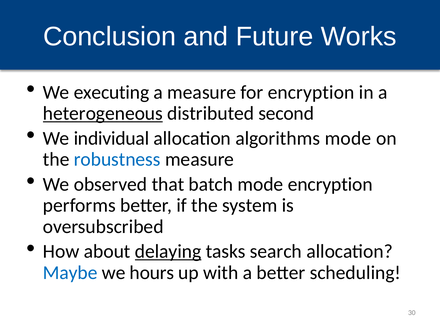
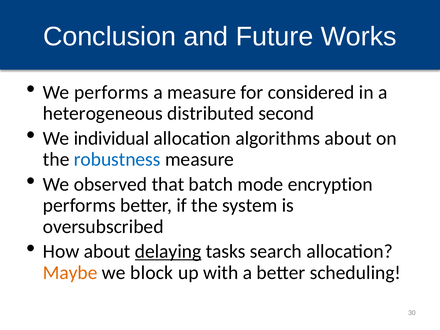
We executing: executing -> performs
for encryption: encryption -> considered
heterogeneous underline: present -> none
algorithms mode: mode -> about
Maybe colour: blue -> orange
hours: hours -> block
